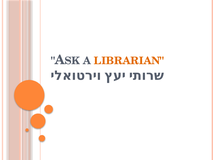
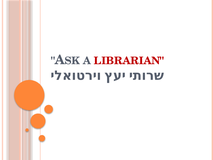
LIBRARIAN colour: orange -> red
